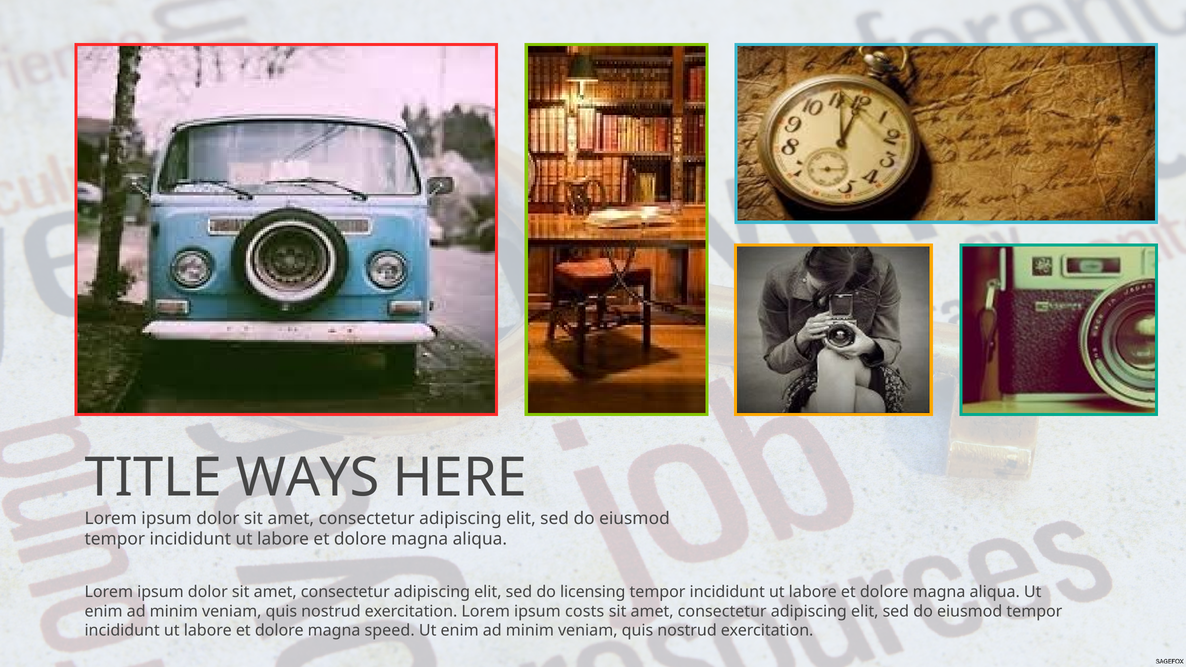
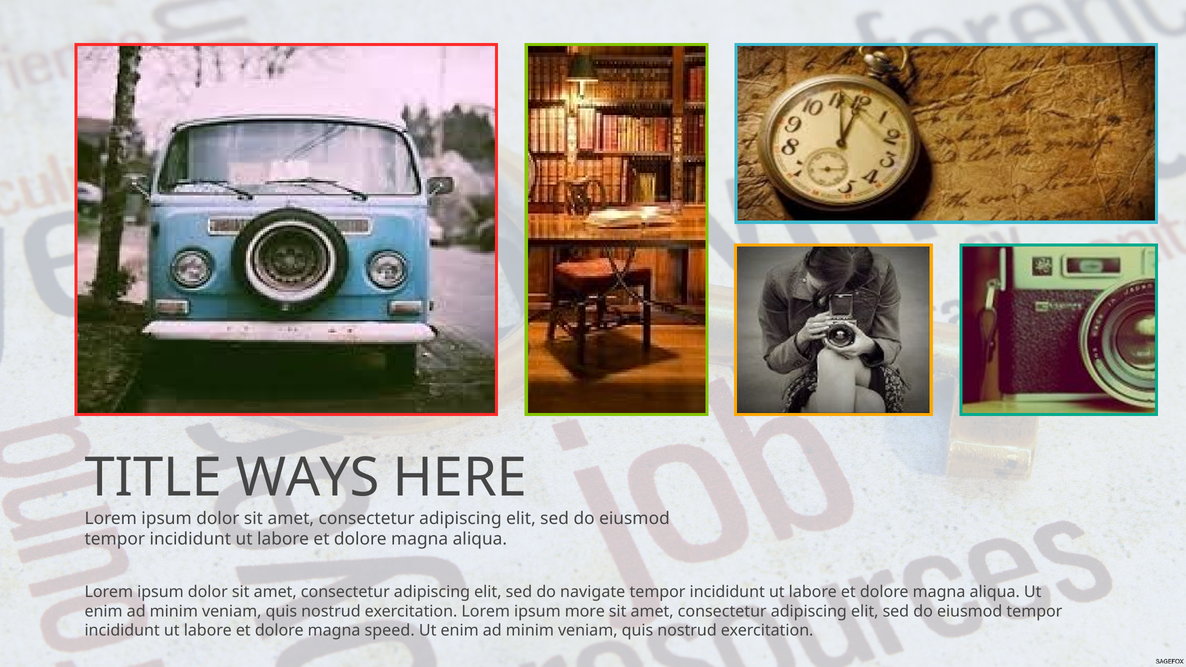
licensing: licensing -> navigate
costs: costs -> more
